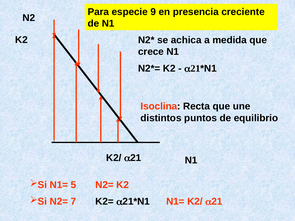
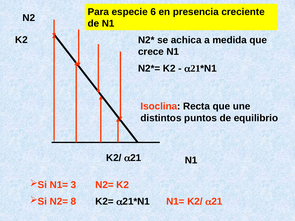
9: 9 -> 6
5: 5 -> 3
7: 7 -> 8
